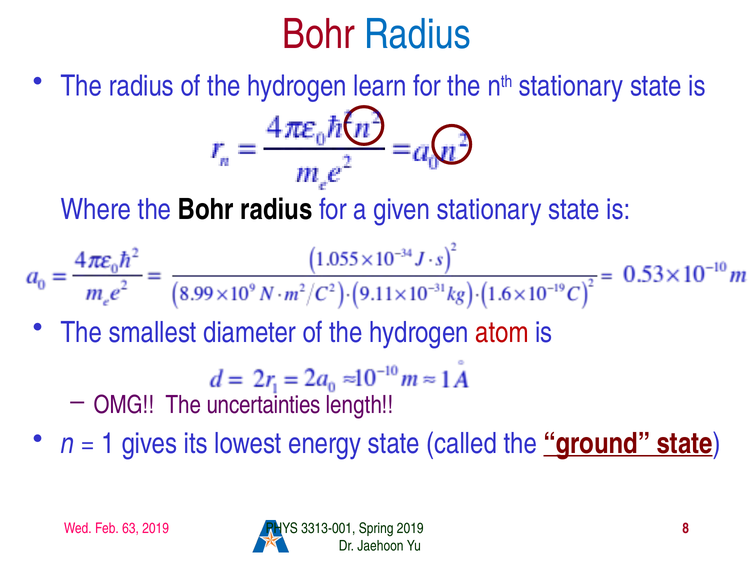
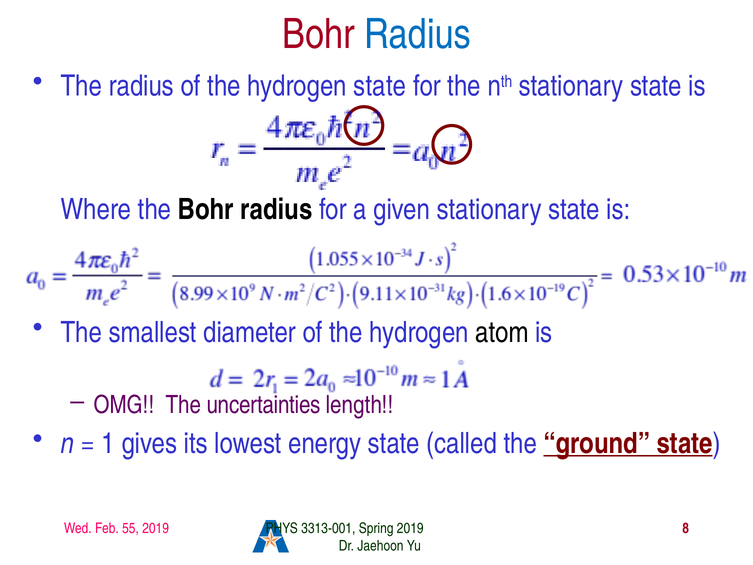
hydrogen learn: learn -> state
atom colour: red -> black
63: 63 -> 55
